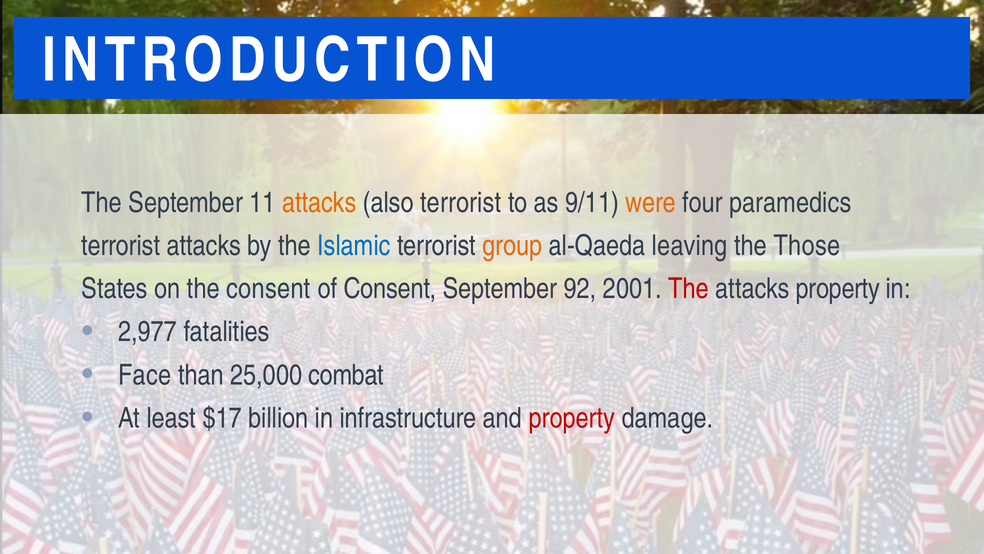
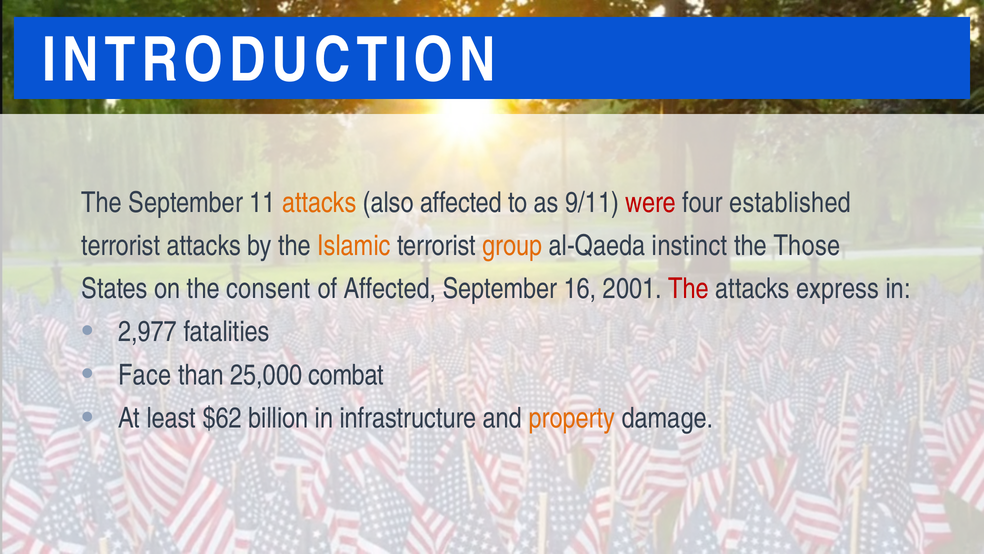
also terrorist: terrorist -> affected
were colour: orange -> red
paramedics: paramedics -> established
Islamic colour: blue -> orange
leaving: leaving -> instinct
of Consent: Consent -> Affected
92: 92 -> 16
attacks property: property -> express
$17: $17 -> $62
property at (572, 418) colour: red -> orange
